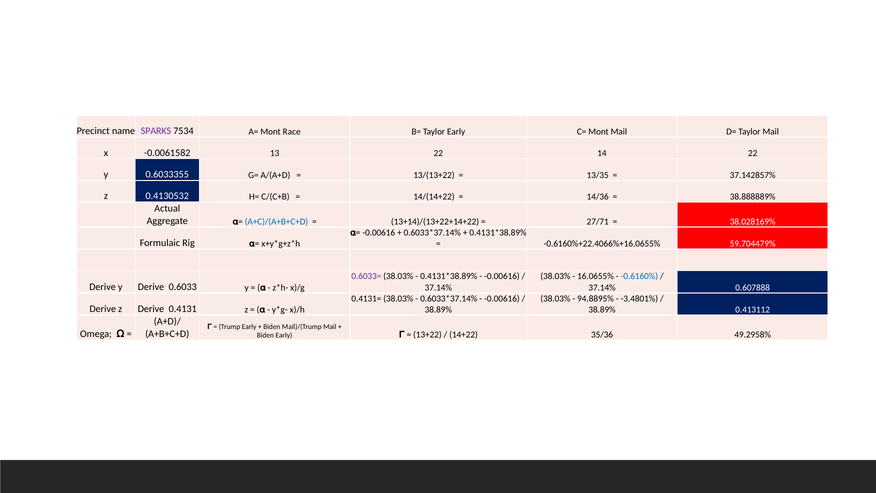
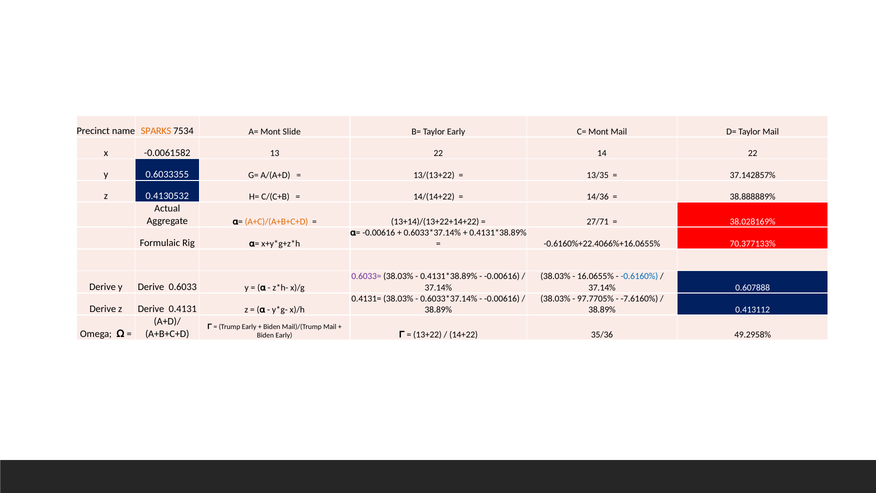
SPARKS colour: purple -> orange
Race: Race -> Slide
A+C)/(A+B+C+D colour: blue -> orange
59.704479%: 59.704479% -> 70.377133%
94.8895%: 94.8895% -> 97.7705%
-3.4801%: -3.4801% -> -7.6160%
